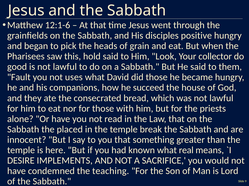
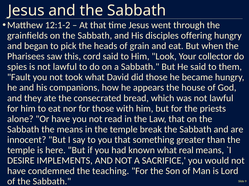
12:1-6: 12:1-6 -> 12:1-2
positive: positive -> offering
hold: hold -> cord
good: good -> spies
uses: uses -> took
succeed: succeed -> appears
the placed: placed -> means
